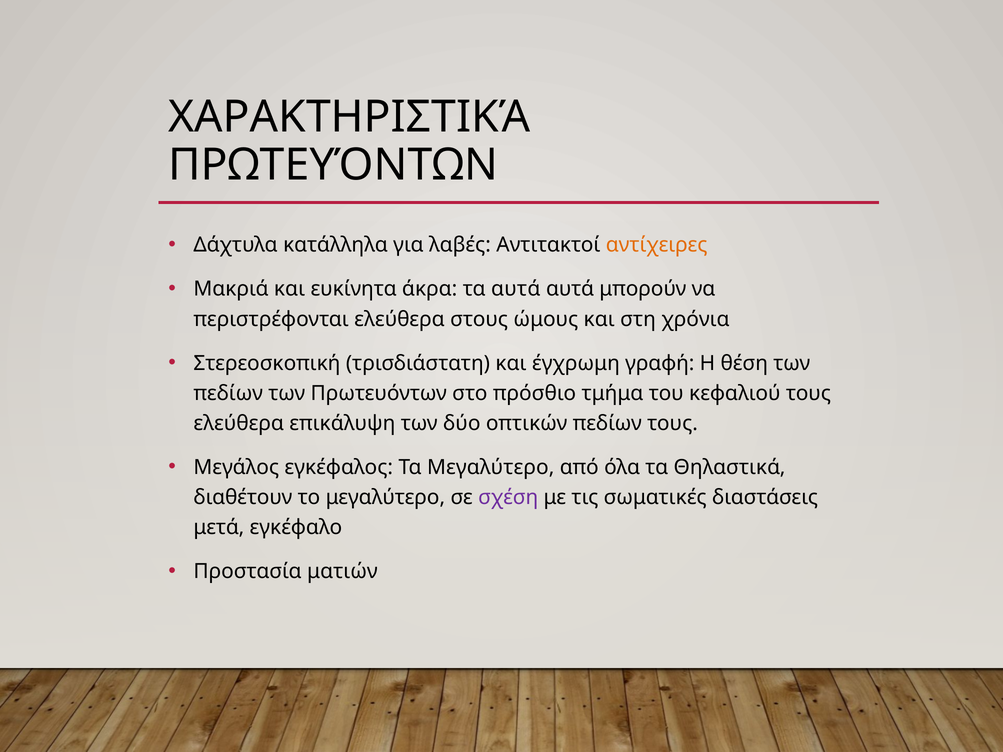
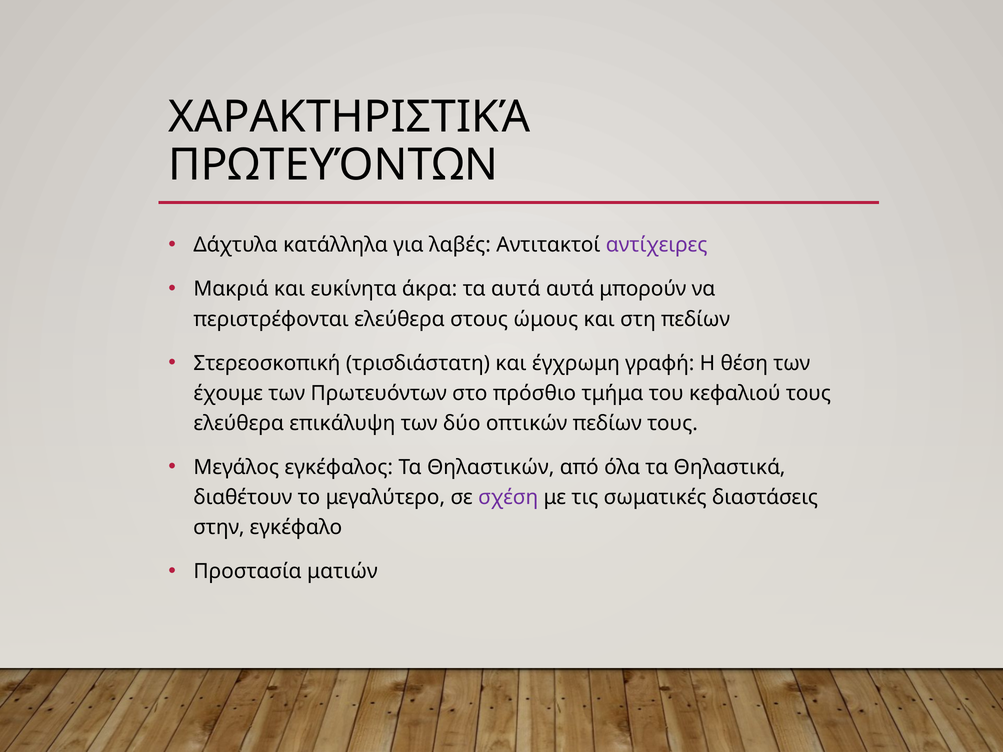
αντίχειρες colour: orange -> purple
στη χρόνια: χρόνια -> πεδίων
πεδίων at (228, 393): πεδίων -> έχουμε
Τα Μεγαλύτερο: Μεγαλύτερο -> Θηλαστικών
μετά: μετά -> στην
